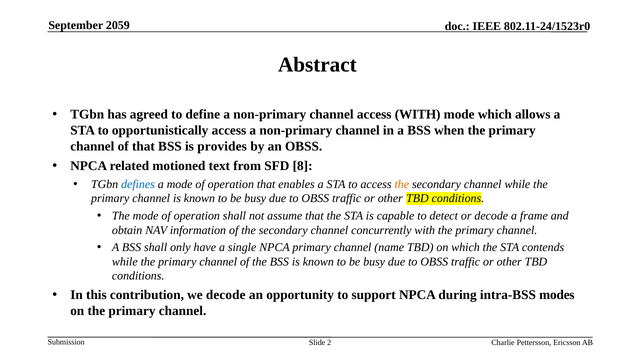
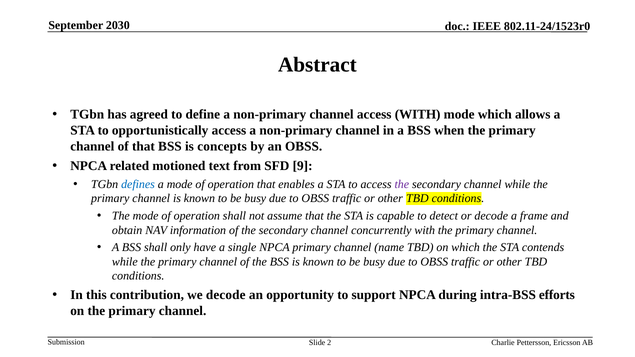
2059: 2059 -> 2030
provides: provides -> concepts
8: 8 -> 9
the at (402, 184) colour: orange -> purple
modes: modes -> efforts
